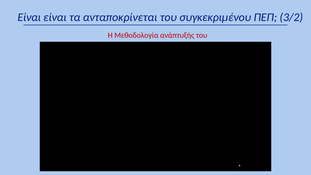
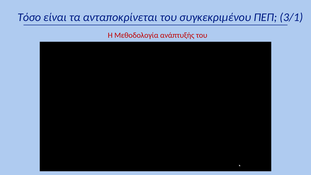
Είναι at (29, 17): Είναι -> Τόσο
3/2: 3/2 -> 3/1
